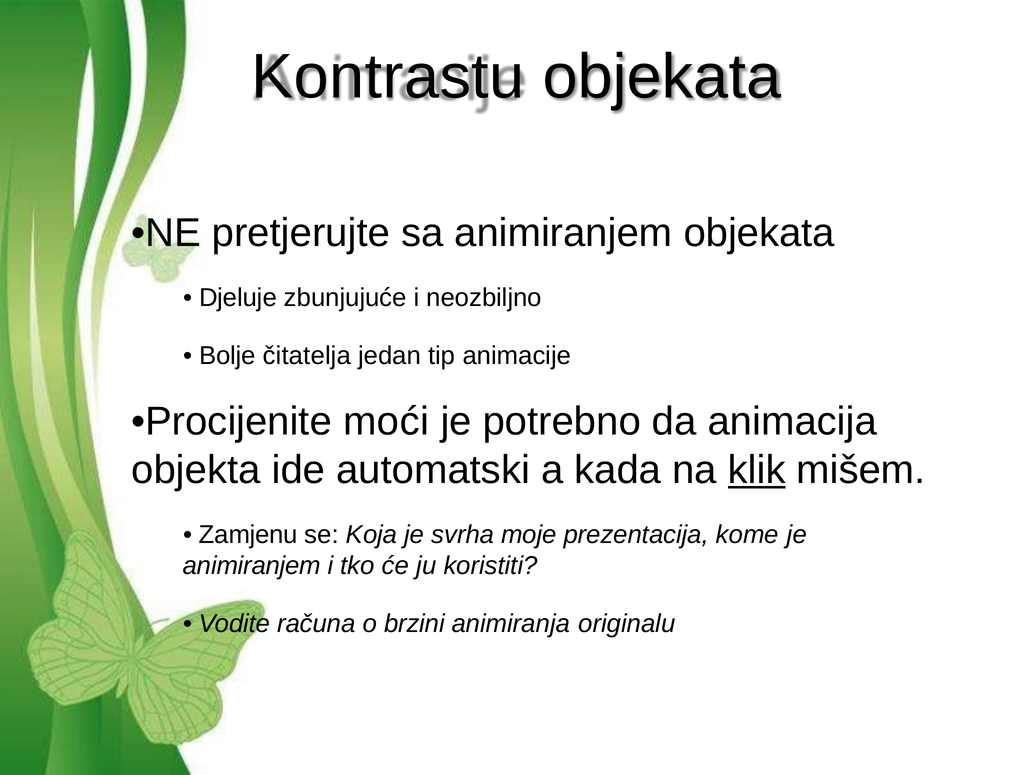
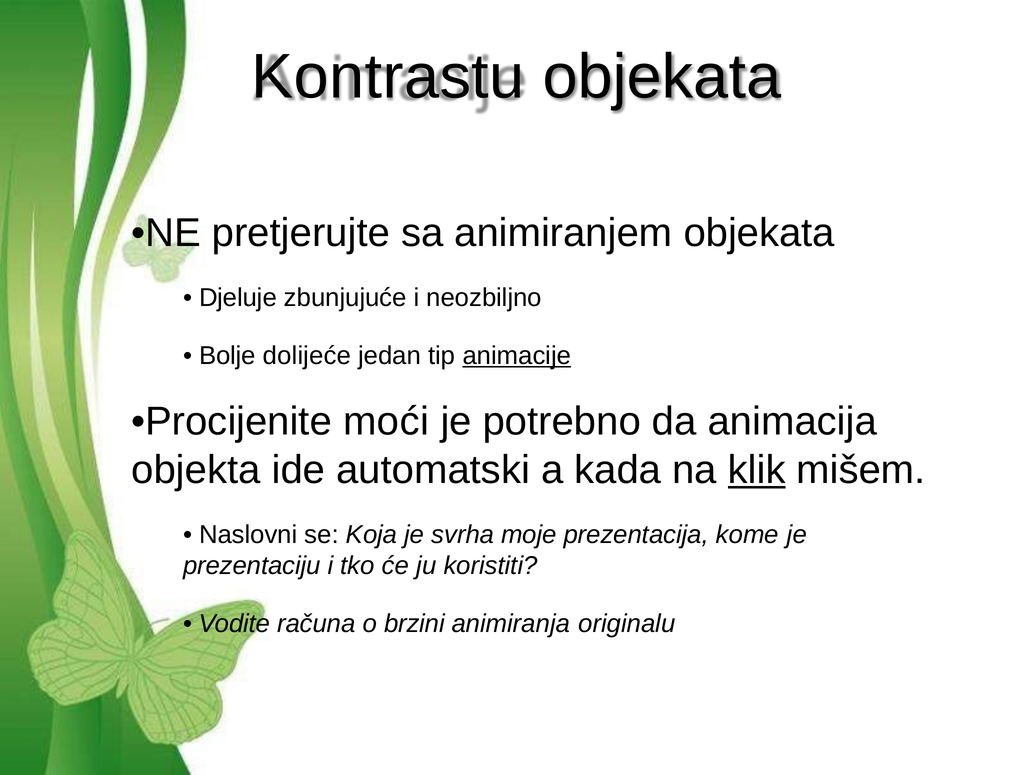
čitatelja: čitatelja -> dolijeće
animacije underline: none -> present
Zamjenu: Zamjenu -> Naslovni
animiranjem at (252, 566): animiranjem -> prezentaciju
